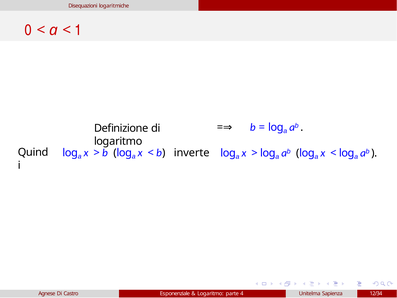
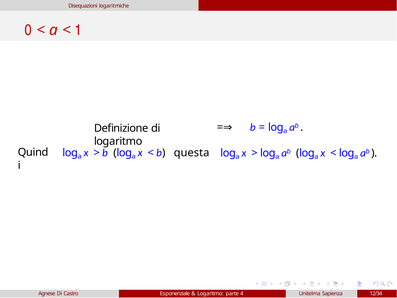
inverte: inverte -> questa
